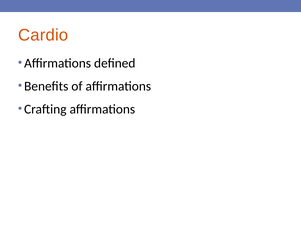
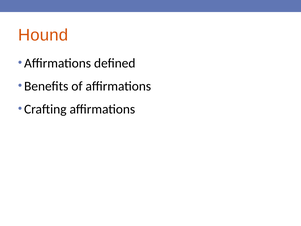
Cardio: Cardio -> Hound
